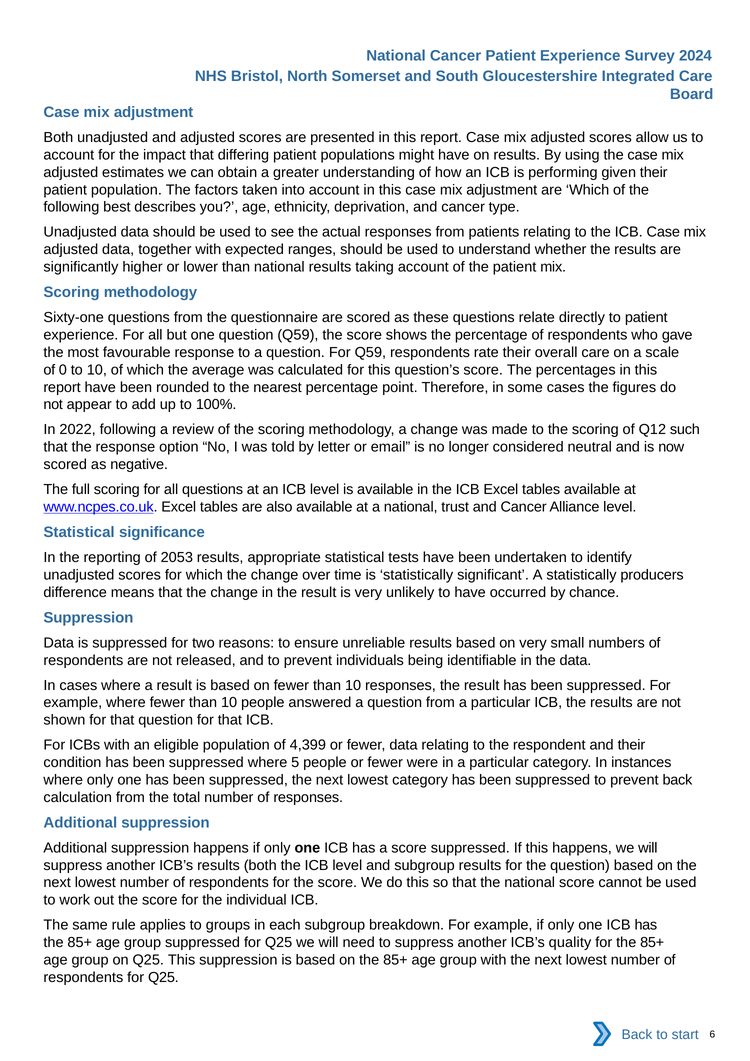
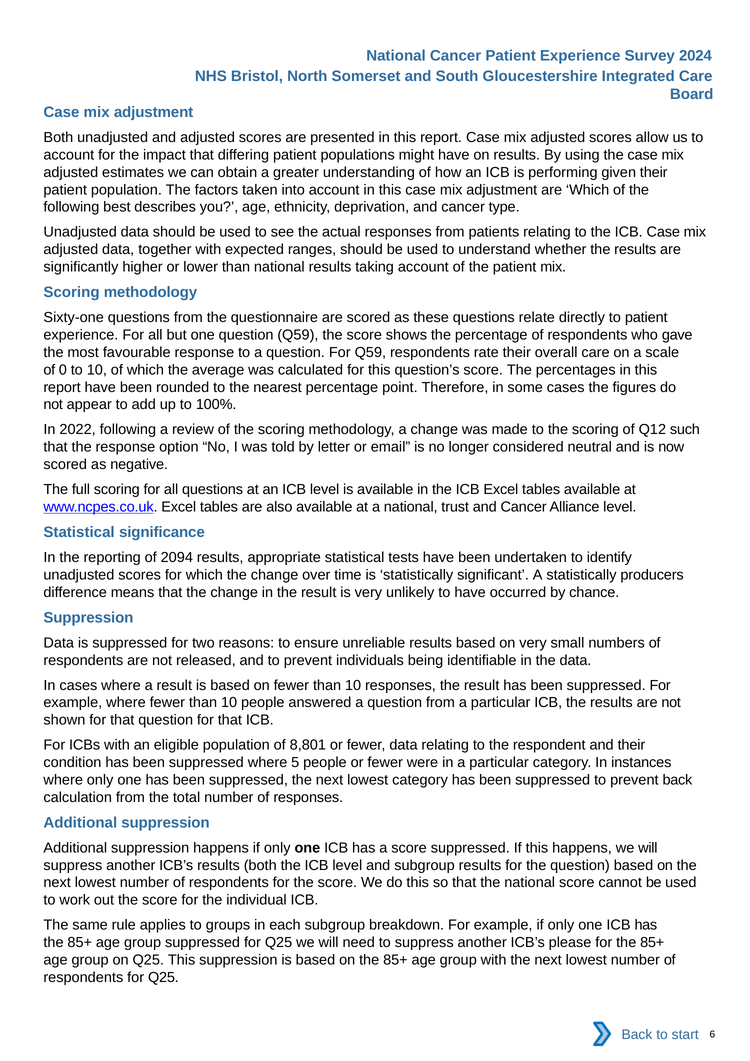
2053: 2053 -> 2094
4,399: 4,399 -> 8,801
quality: quality -> please
